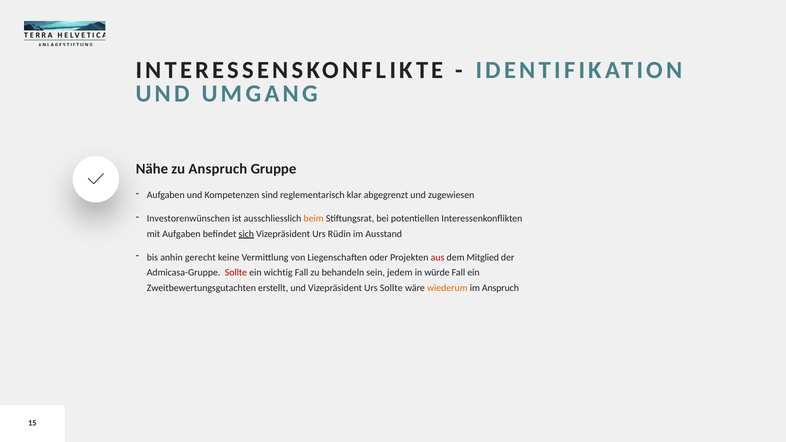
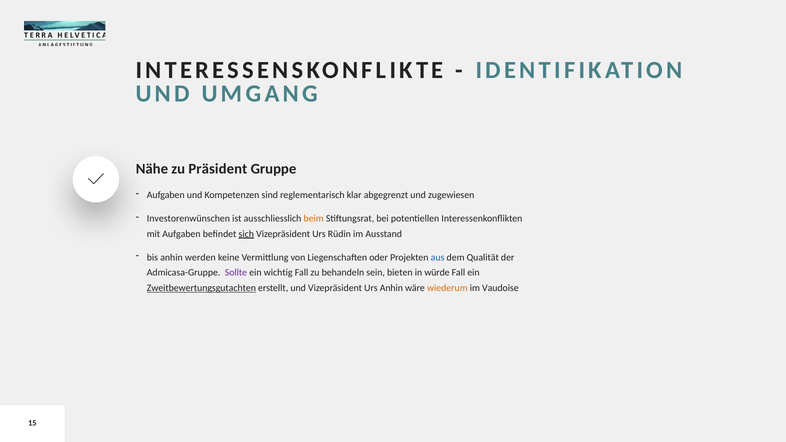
zu Anspruch: Anspruch -> Präsident
gerecht: gerecht -> werden
aus colour: red -> blue
Mitglied: Mitglied -> Qualität
Sollte at (236, 273) colour: red -> purple
jedem: jedem -> bieten
Zweitbewertungsgutachten underline: none -> present
Urs Sollte: Sollte -> Anhin
im Anspruch: Anspruch -> Vaudoise
